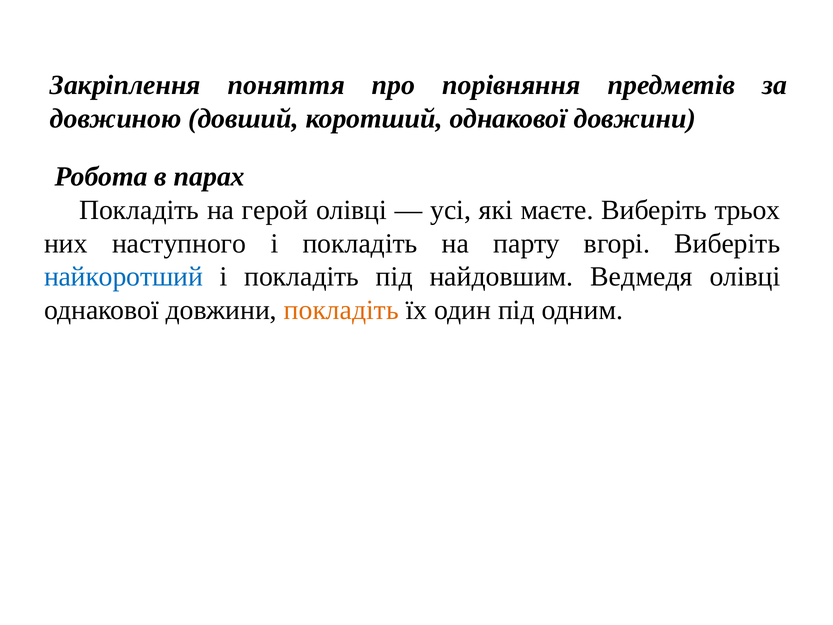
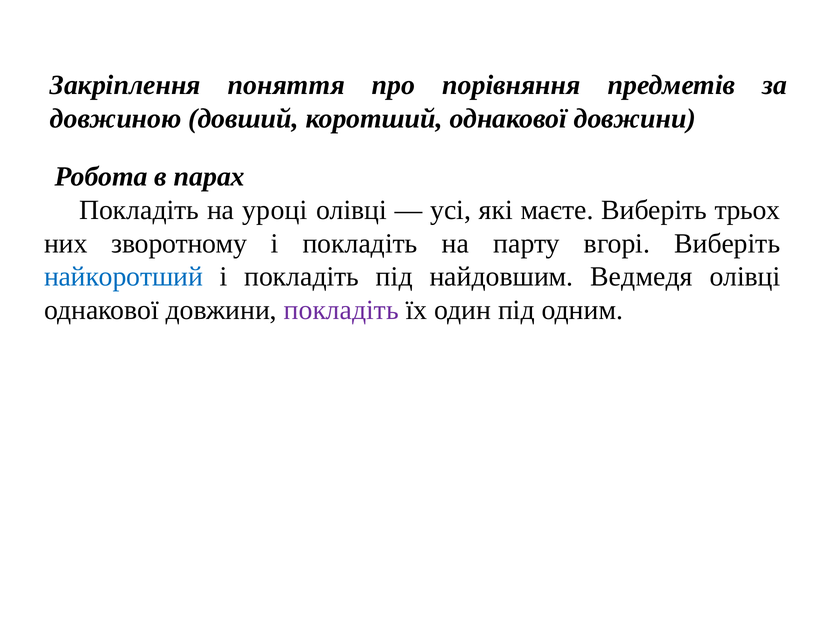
герой: герой -> уроці
наступного: наступного -> зворотному
покладіть at (341, 310) colour: orange -> purple
